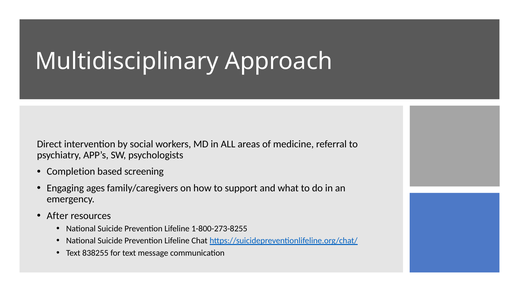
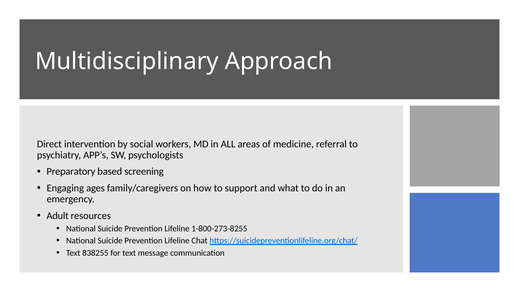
Completion: Completion -> Preparatory
After: After -> Adult
